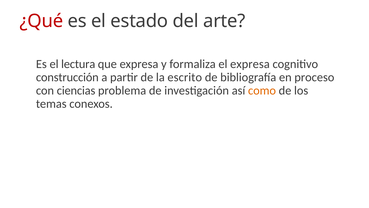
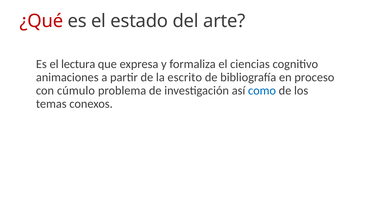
el expresa: expresa -> ciencias
construcción: construcción -> animaciones
ciencias: ciencias -> cúmulo
como colour: orange -> blue
